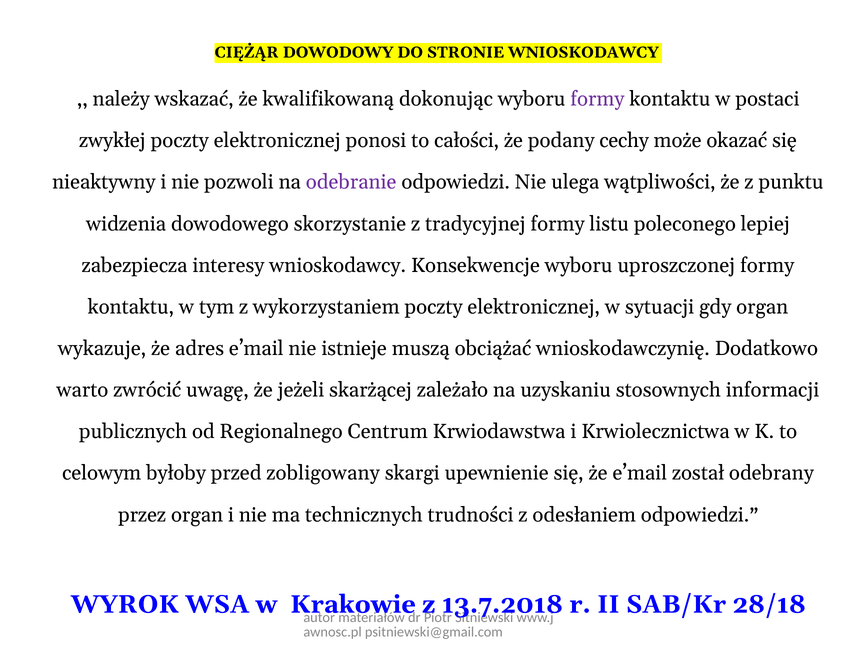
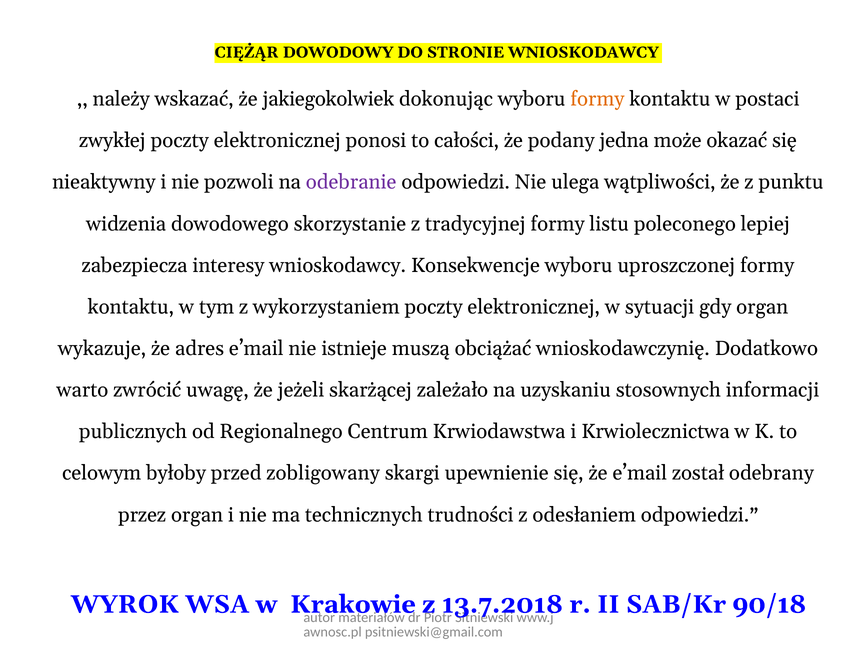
kwalifikowaną: kwalifikowaną -> jakiegokolwiek
formy at (597, 99) colour: purple -> orange
cechy: cechy -> jedna
28/18: 28/18 -> 90/18
